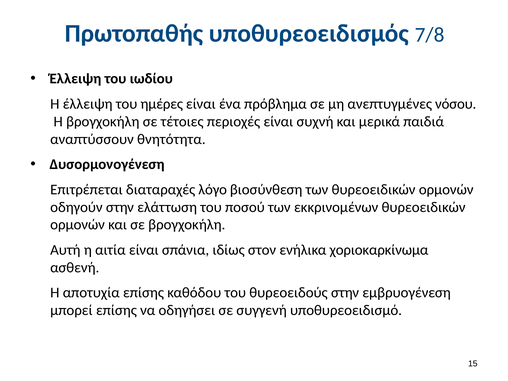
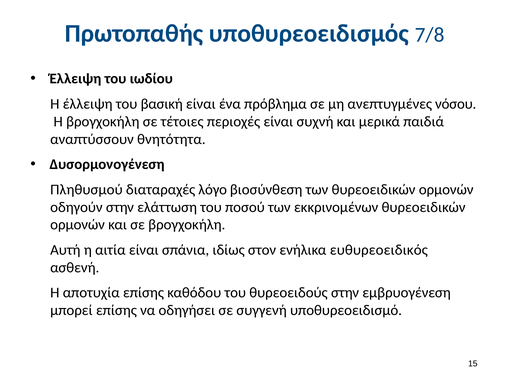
ημέρες: ημέρες -> βασική
Επιτρέπεται: Επιτρέπεται -> Πληθυσμού
χοριοκαρκίνωμα: χοριοκαρκίνωμα -> ευθυρεοειδικός
